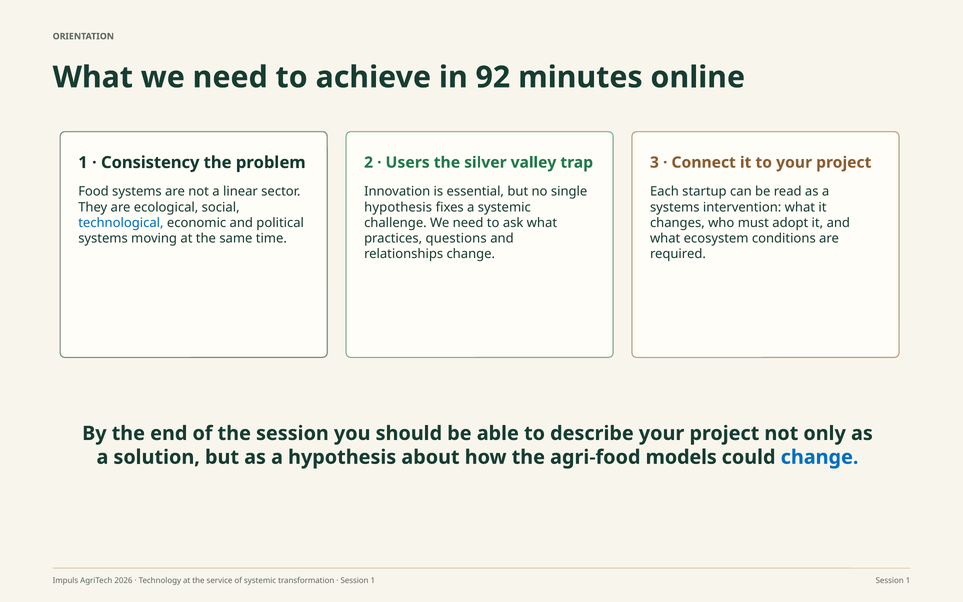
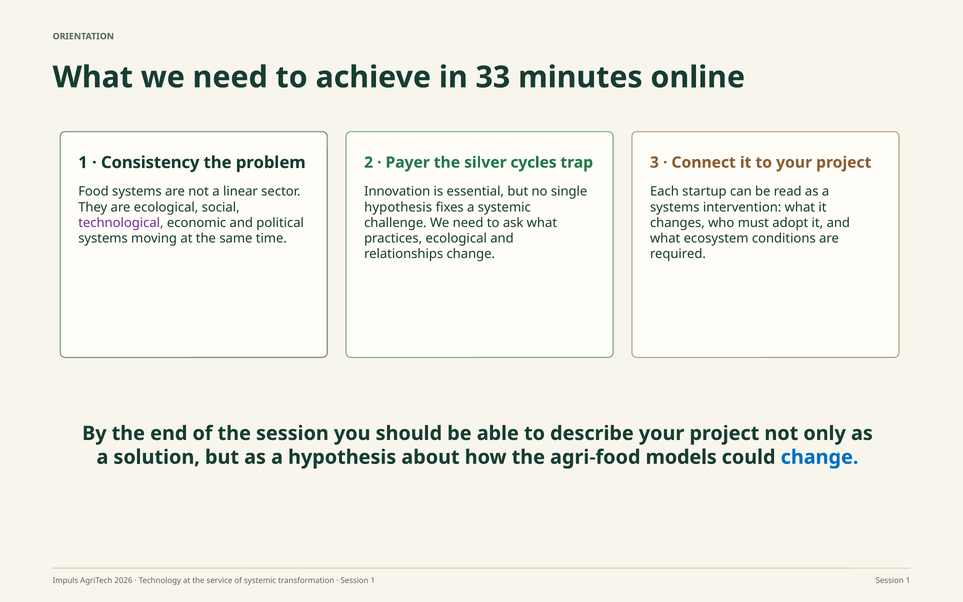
92: 92 -> 33
Users: Users -> Payer
valley: valley -> cycles
technological colour: blue -> purple
practices questions: questions -> ecological
